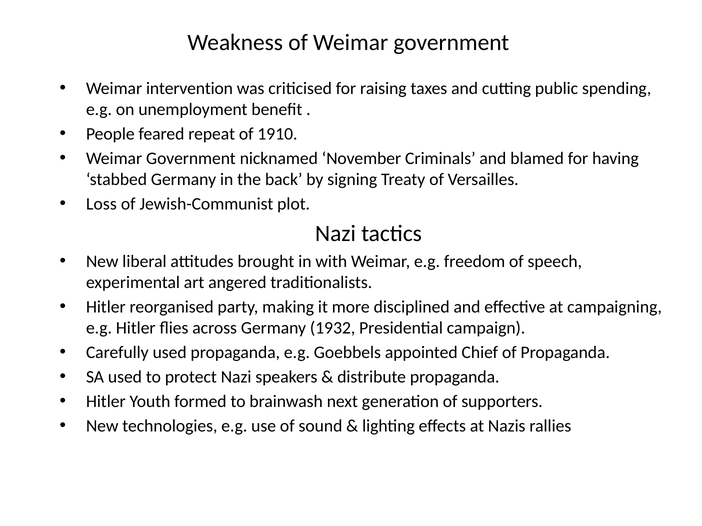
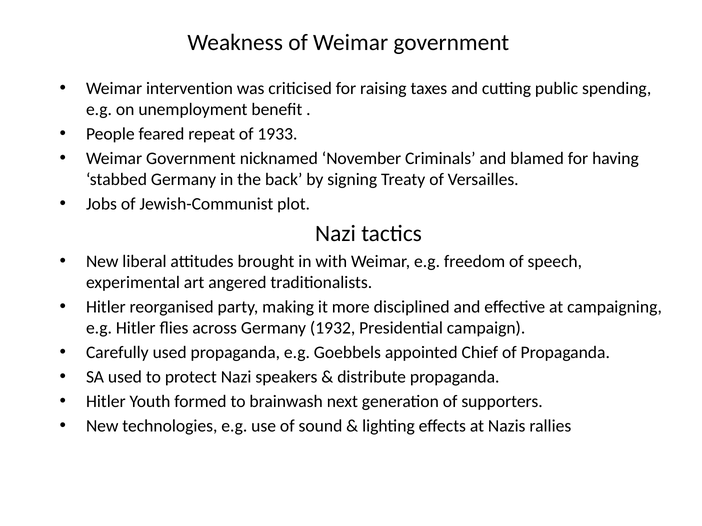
1910: 1910 -> 1933
Loss: Loss -> Jobs
